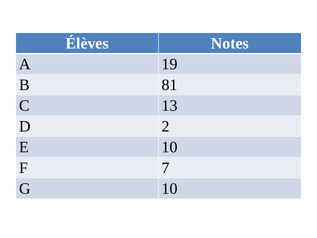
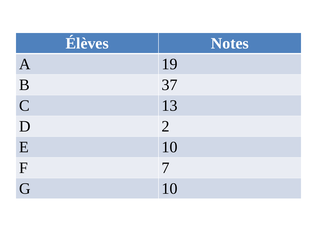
81: 81 -> 37
